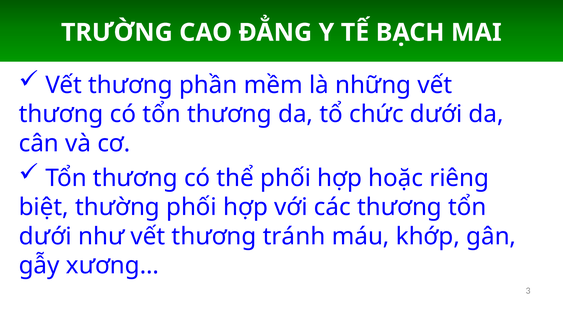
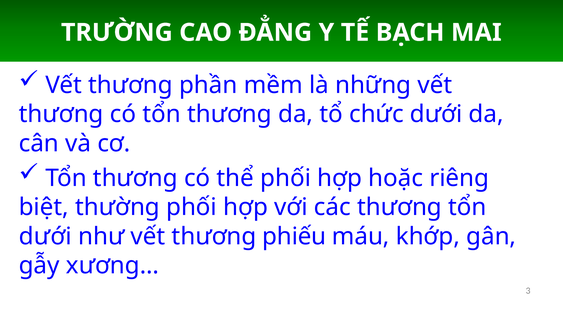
tránh: tránh -> phiếu
